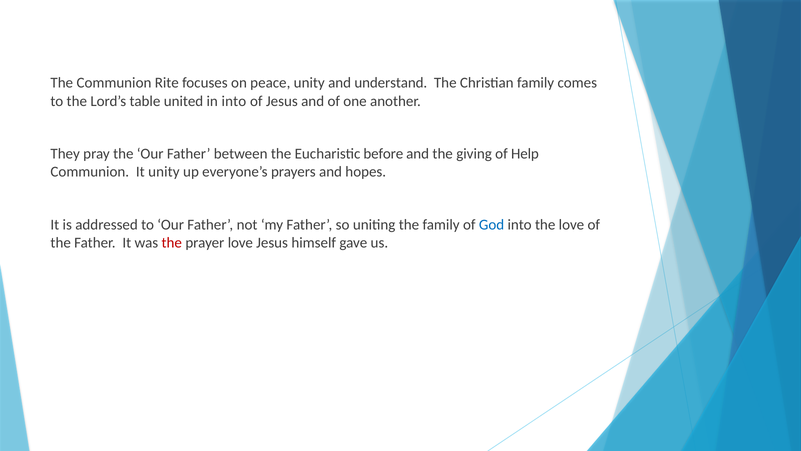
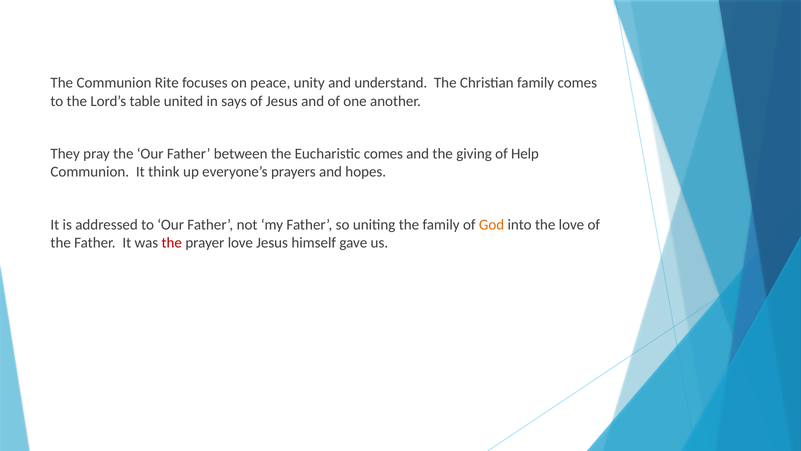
in into: into -> says
Eucharistic before: before -> comes
It unity: unity -> think
God colour: blue -> orange
